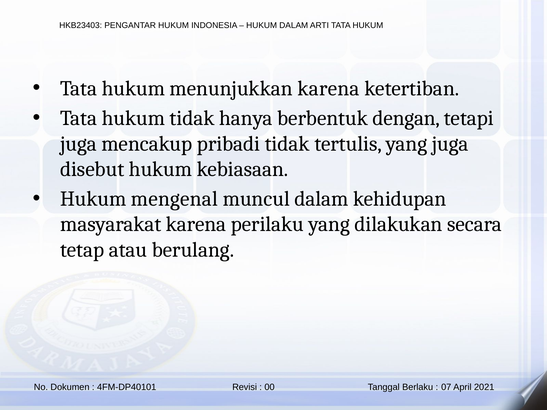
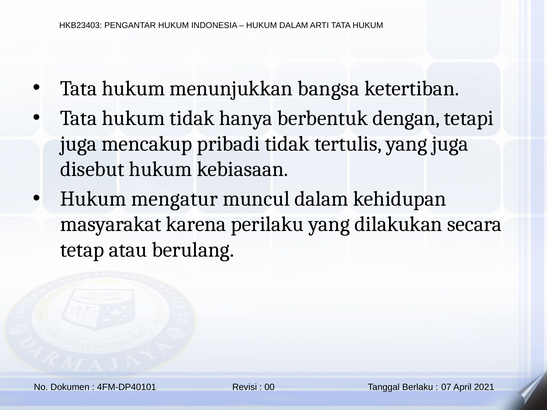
menunjukkan karena: karena -> bangsa
mengenal: mengenal -> mengatur
